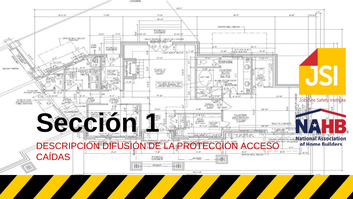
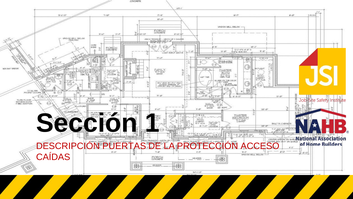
DIFUSIÓN: DIFUSIÓN -> PUERTAS
